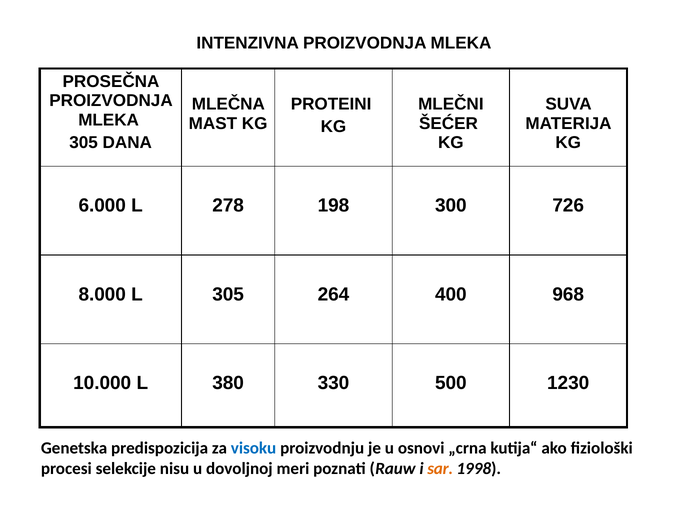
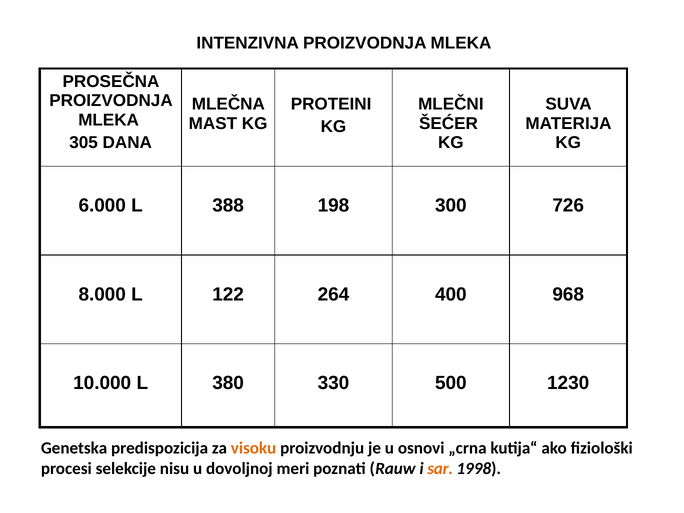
278: 278 -> 388
L 305: 305 -> 122
visoku colour: blue -> orange
